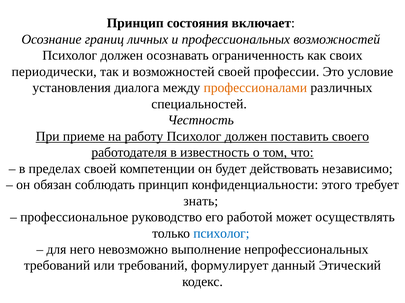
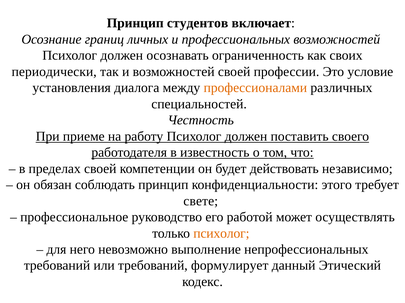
состояния: состояния -> студентов
знать: знать -> свете
психолог at (221, 234) colour: blue -> orange
